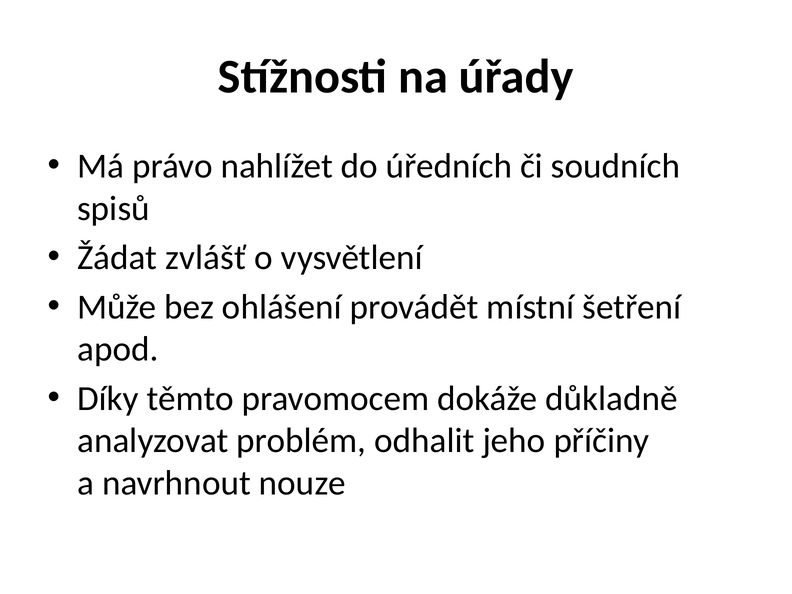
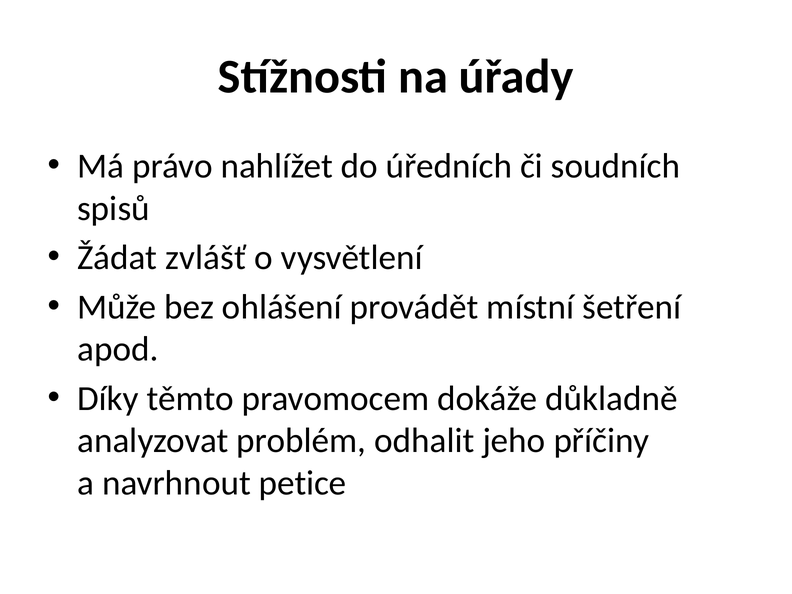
nouze: nouze -> petice
